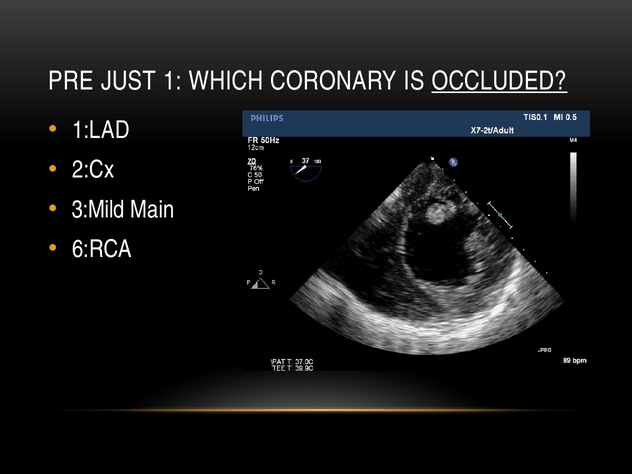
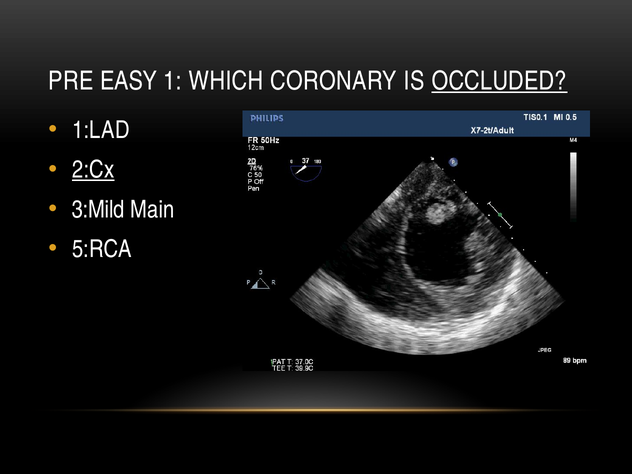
JUST: JUST -> EASY
2:Cx underline: none -> present
6:RCA: 6:RCA -> 5:RCA
